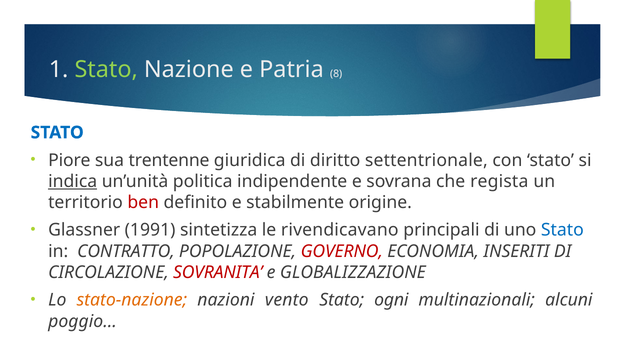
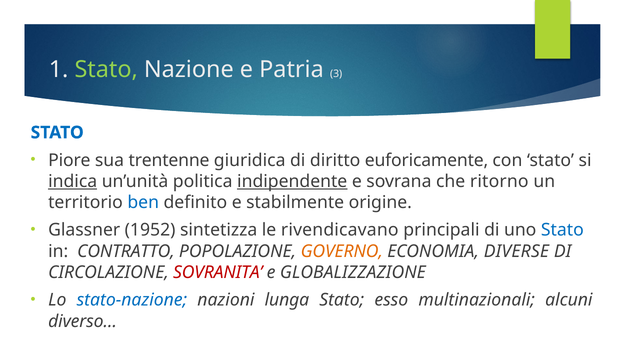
8: 8 -> 3
settentrionale: settentrionale -> euforicamente
indipendente underline: none -> present
regista: regista -> ritorno
ben colour: red -> blue
1991: 1991 -> 1952
GOVERNO colour: red -> orange
INSERITI: INSERITI -> DIVERSE
stato-nazione colour: orange -> blue
vento: vento -> lunga
ogni: ogni -> esso
poggio…: poggio… -> diverso…
